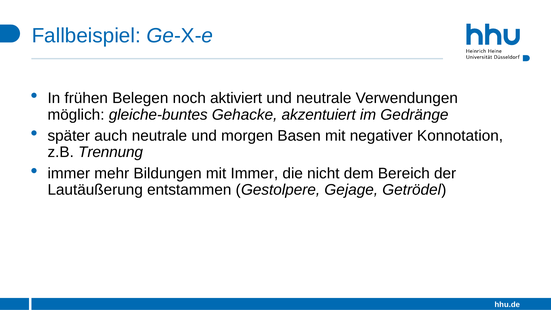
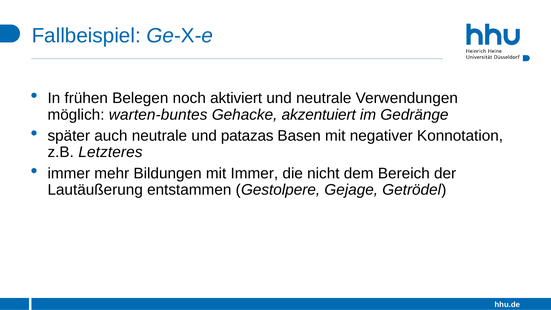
gleiche-buntes: gleiche-buntes -> warten-buntes
morgen: morgen -> patazas
Trennung: Trennung -> Letzteres
